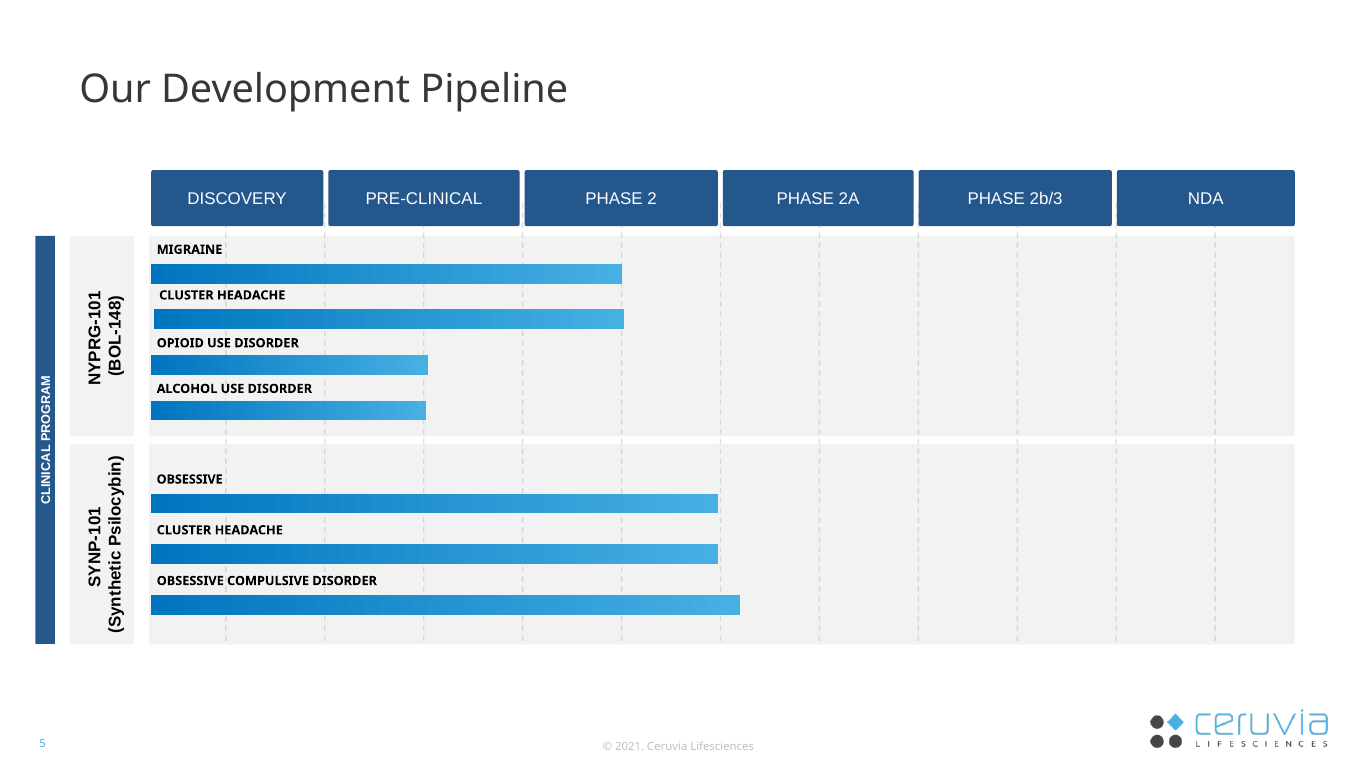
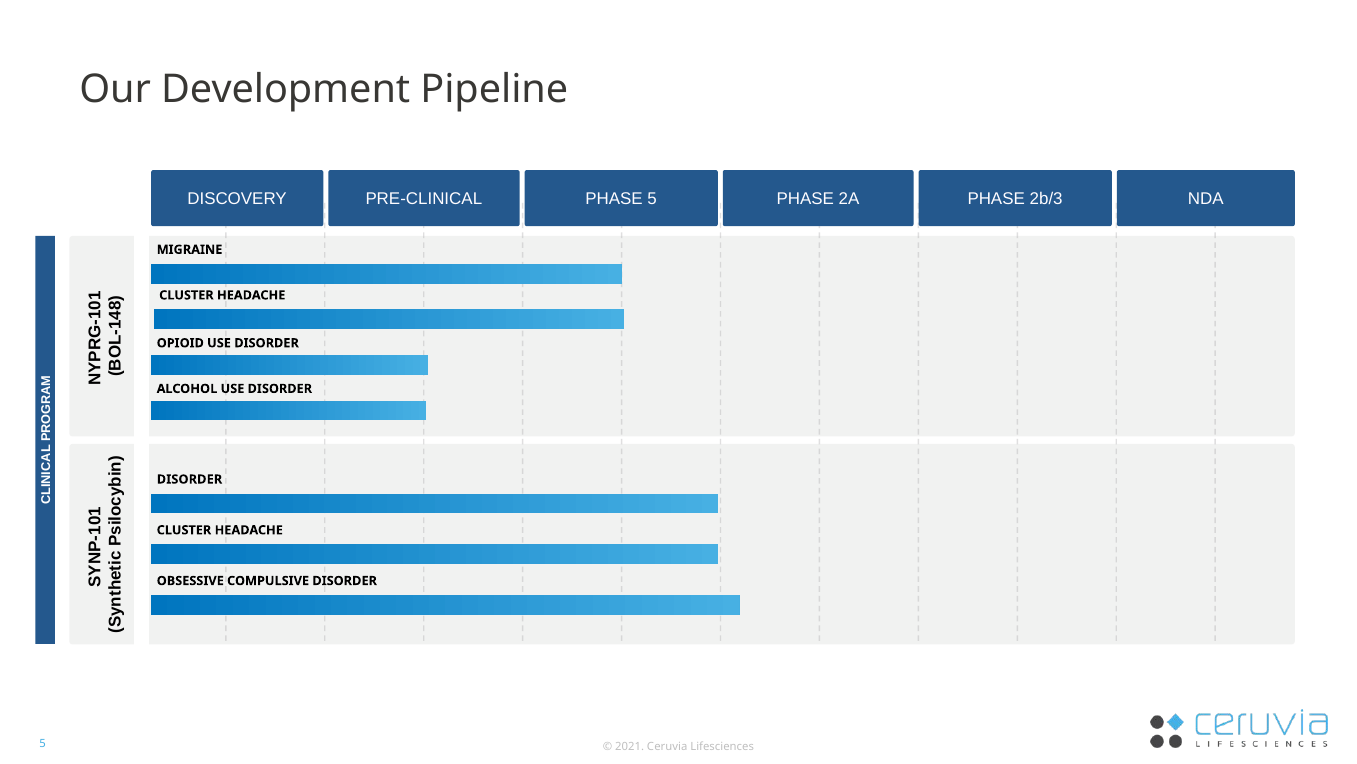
PHASE 2: 2 -> 5
OBSESSIVE at (190, 479): OBSESSIVE -> DISORDER
